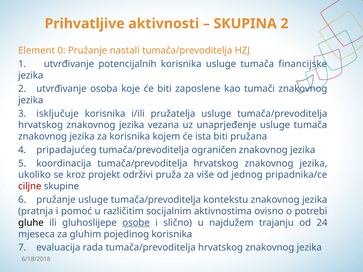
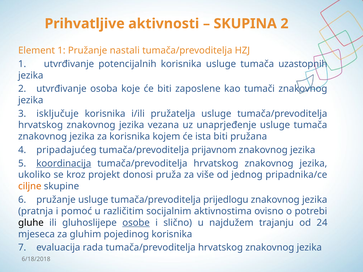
Element 0: 0 -> 1
financijske: financijske -> uzastopnih
ograničen: ograničen -> prijavnom
koordinacija underline: none -> present
održivi: održivi -> donosi
ciljne colour: red -> orange
kontekstu: kontekstu -> prijedlogu
